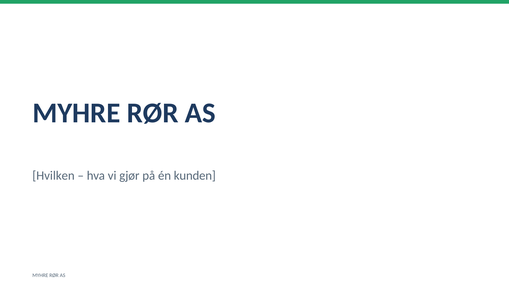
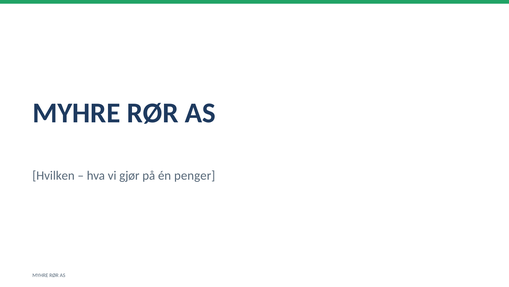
kunden: kunden -> penger
